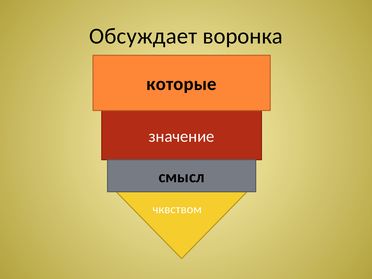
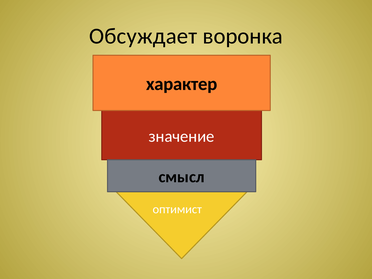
которые: которые -> характер
чквством: чквством -> оптимист
